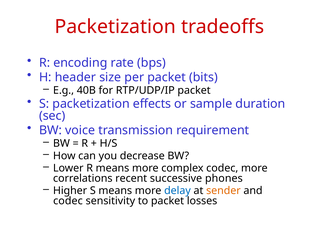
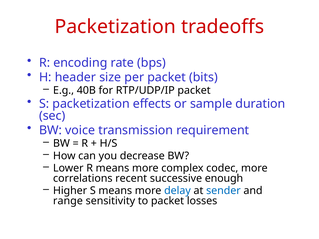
phones: phones -> enough
sender colour: orange -> blue
codec at (68, 201): codec -> range
